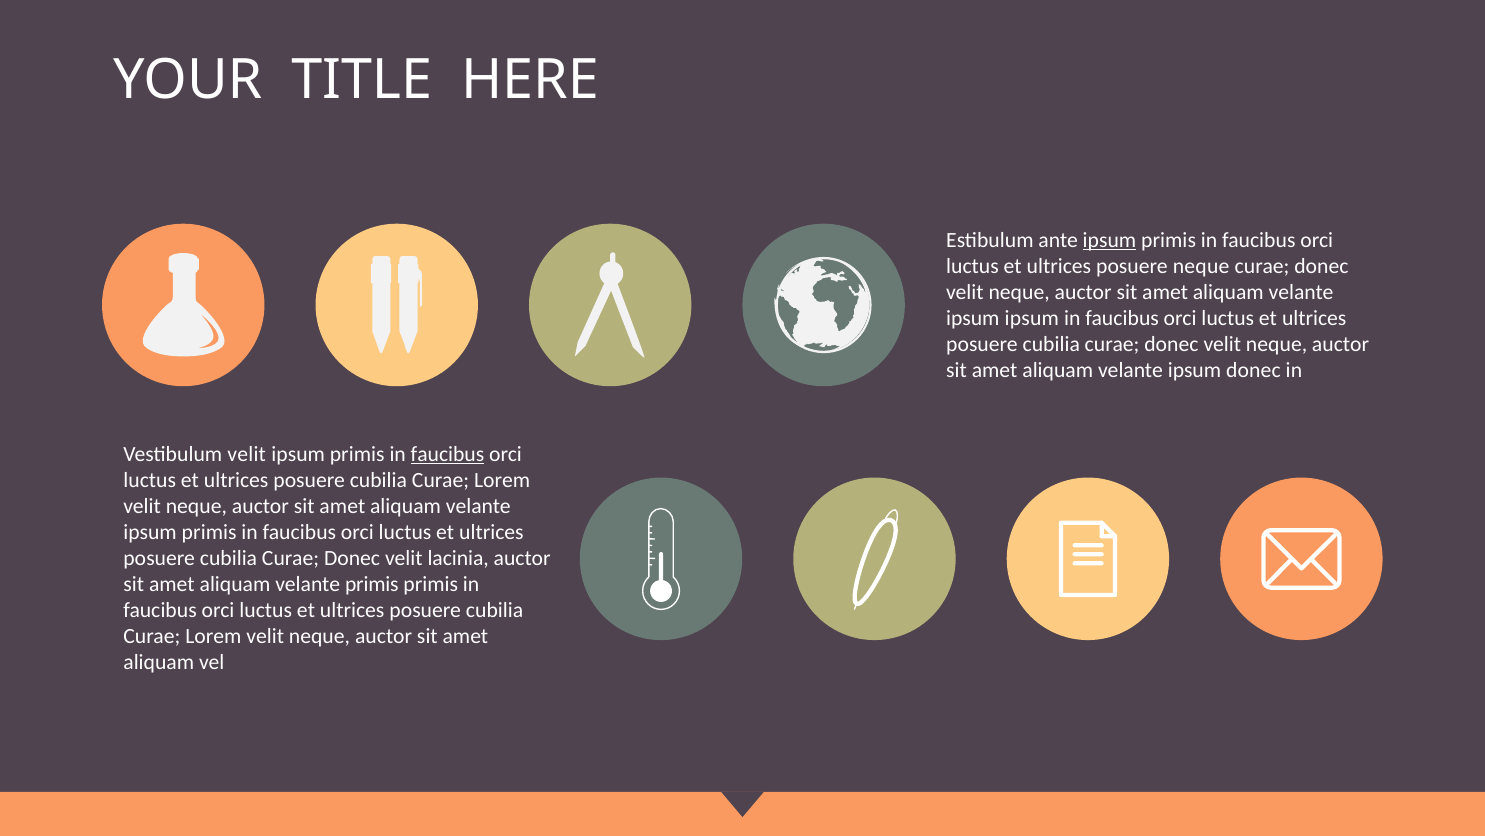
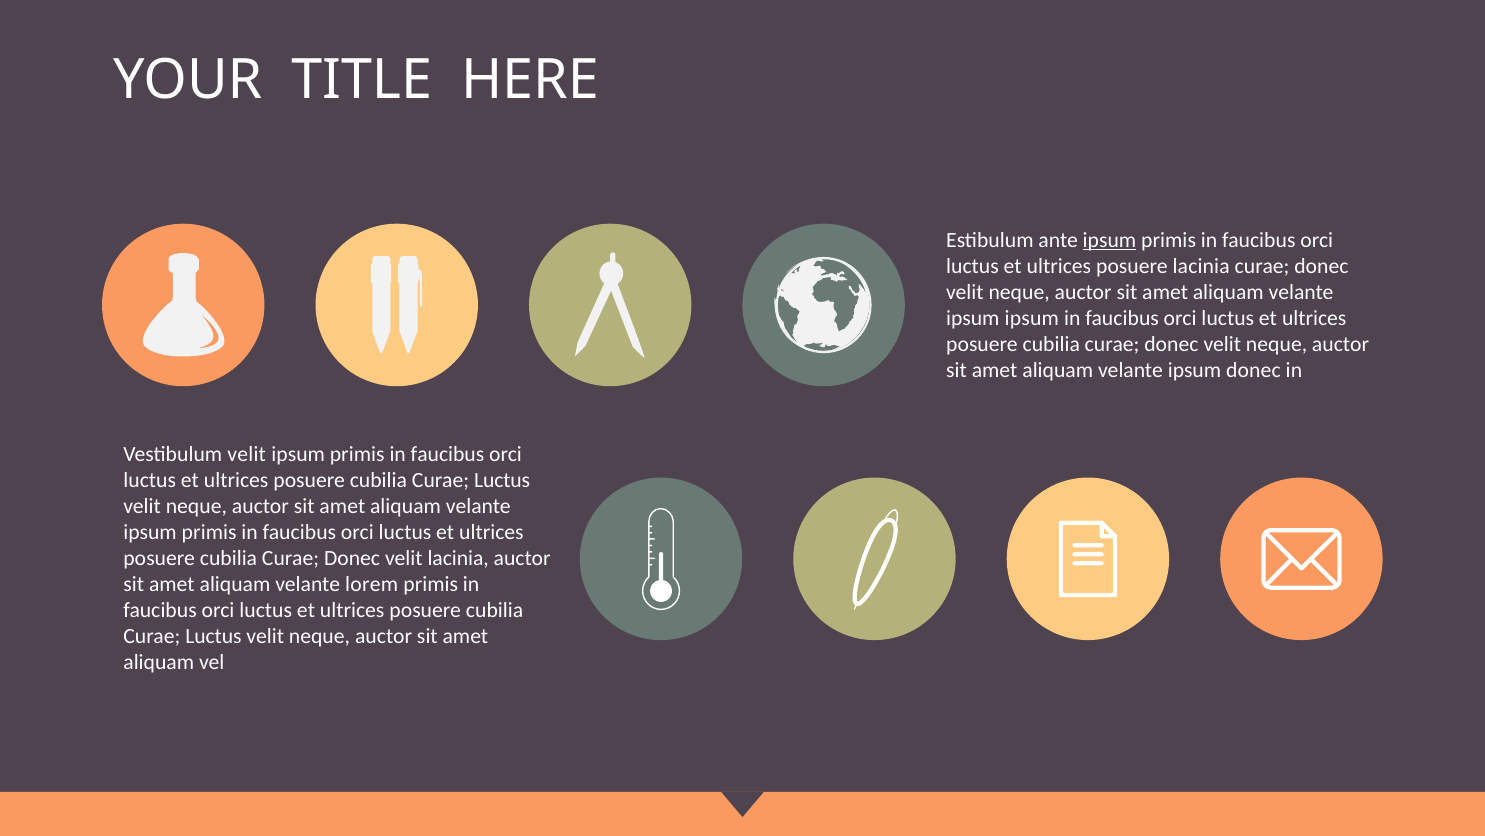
posuere neque: neque -> lacinia
faucibus at (447, 454) underline: present -> none
Lorem at (502, 480): Lorem -> Luctus
velante primis: primis -> lorem
Lorem at (213, 636): Lorem -> Luctus
